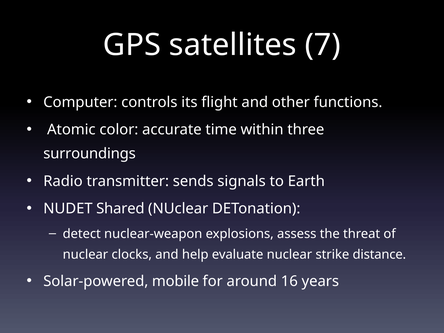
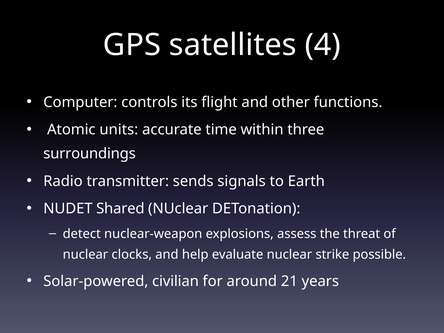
7: 7 -> 4
color: color -> units
distance: distance -> possible
mobile: mobile -> civilian
16: 16 -> 21
